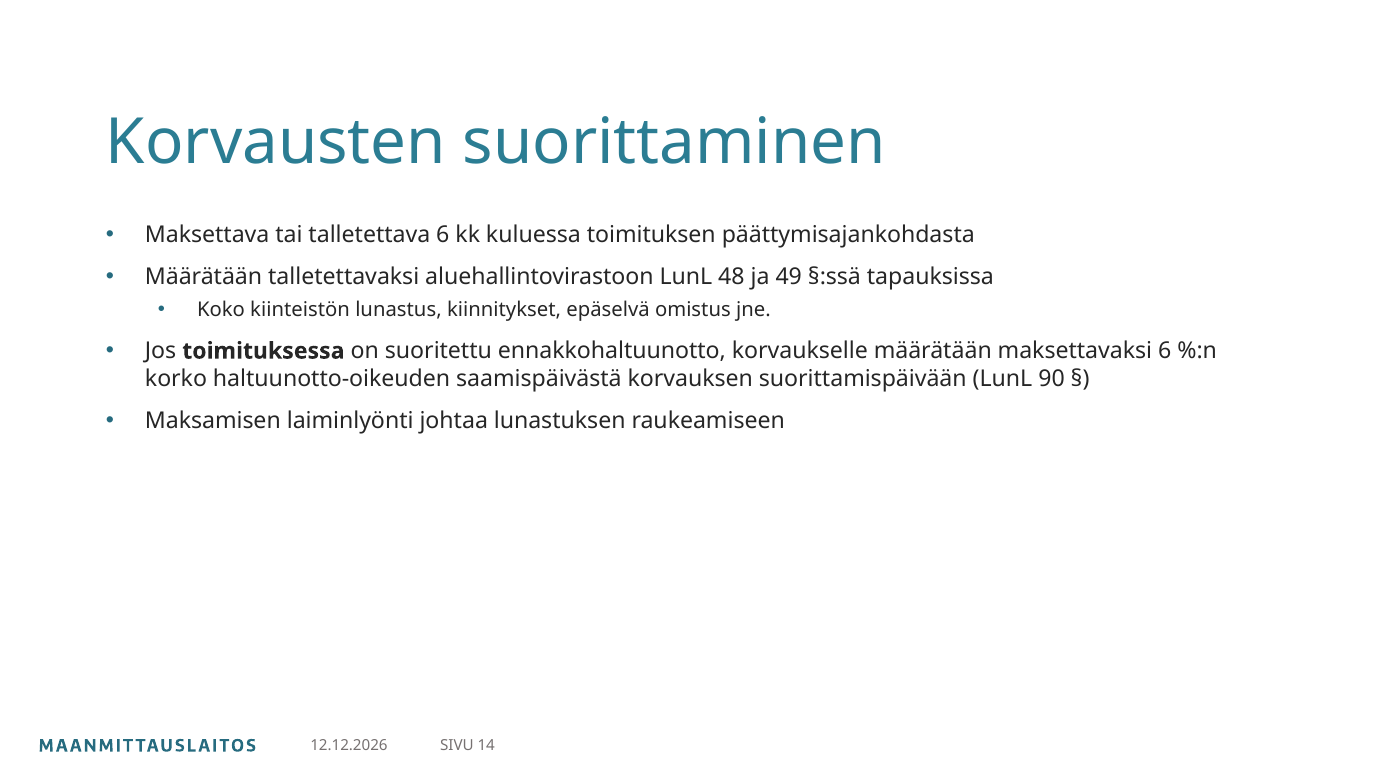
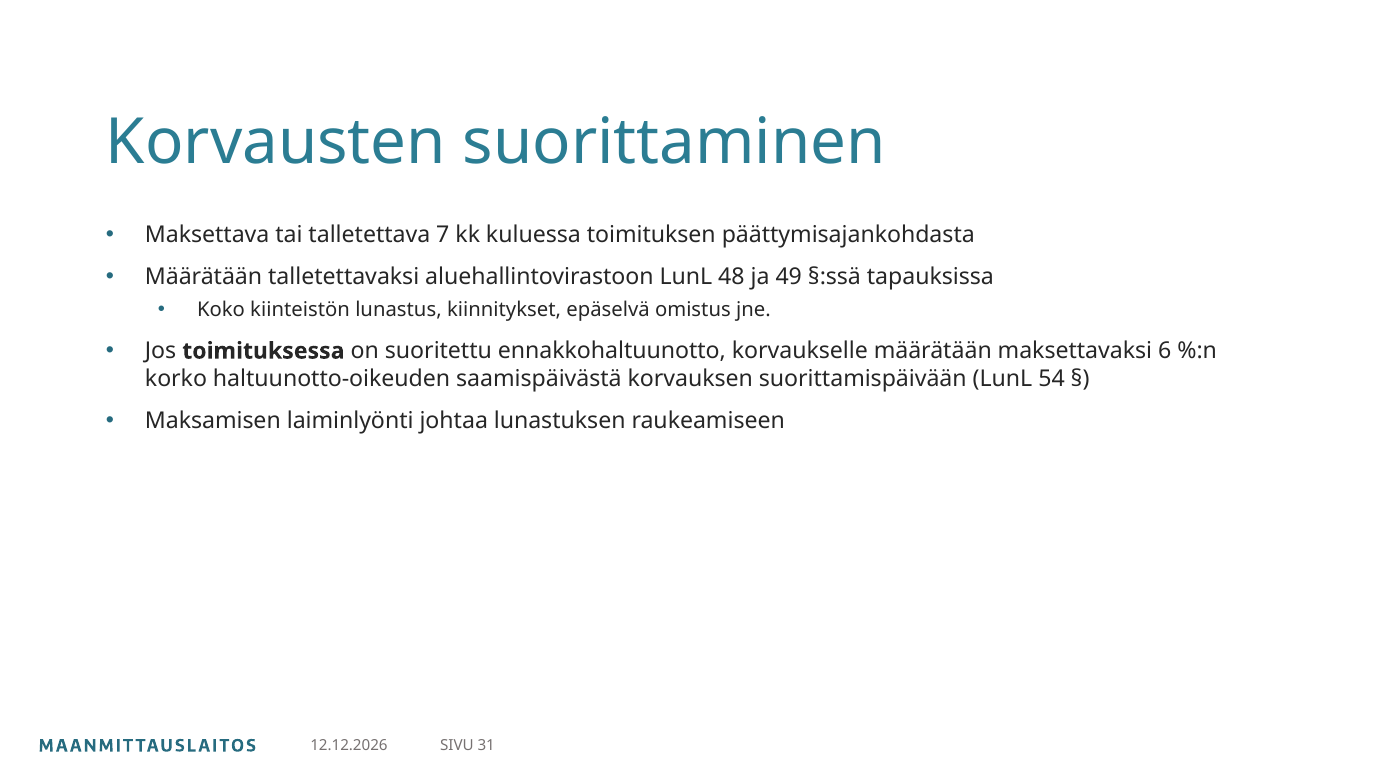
talletettava 6: 6 -> 7
90: 90 -> 54
14: 14 -> 31
